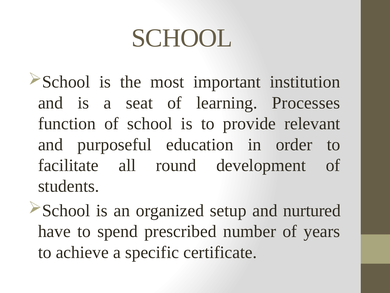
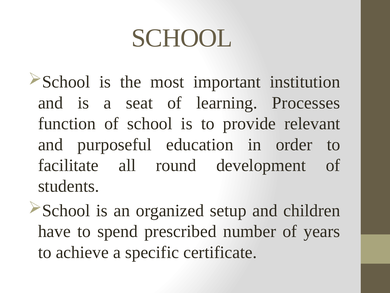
nurtured: nurtured -> children
